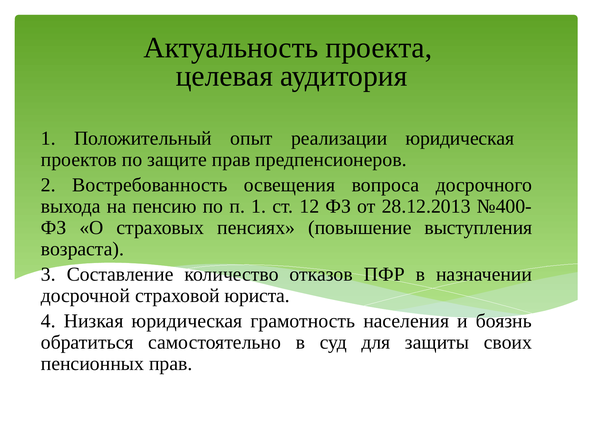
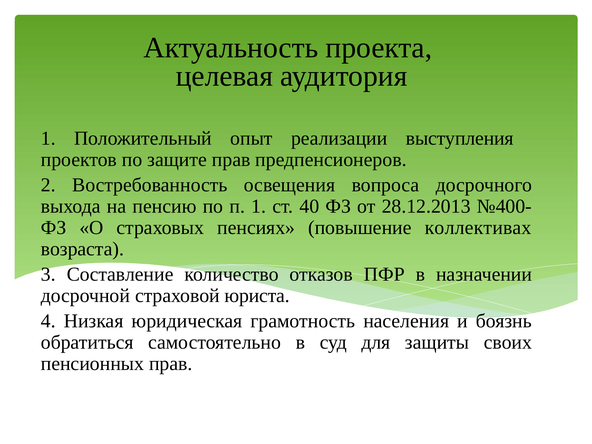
реализации юридическая: юридическая -> выступления
12: 12 -> 40
выступления: выступления -> коллективах
